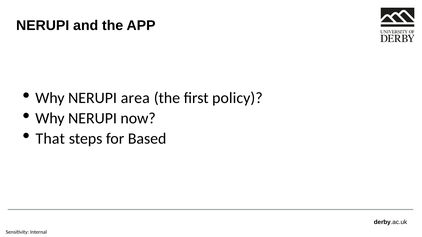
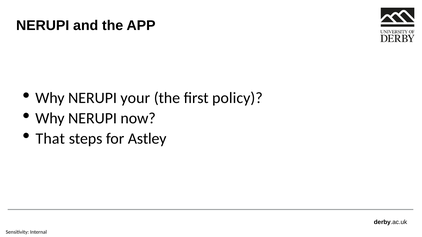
area: area -> your
Based: Based -> Astley
